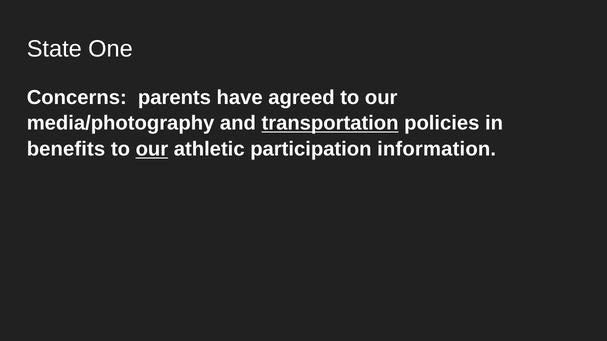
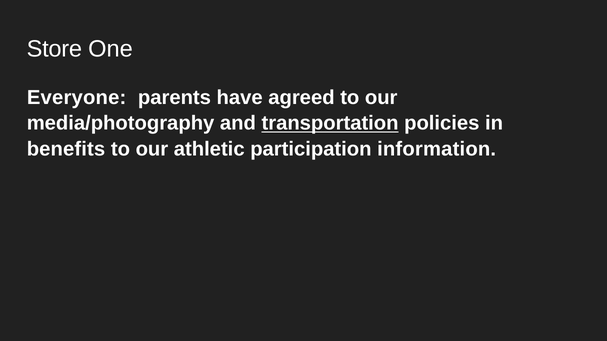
State: State -> Store
Concerns: Concerns -> Everyone
our at (152, 149) underline: present -> none
